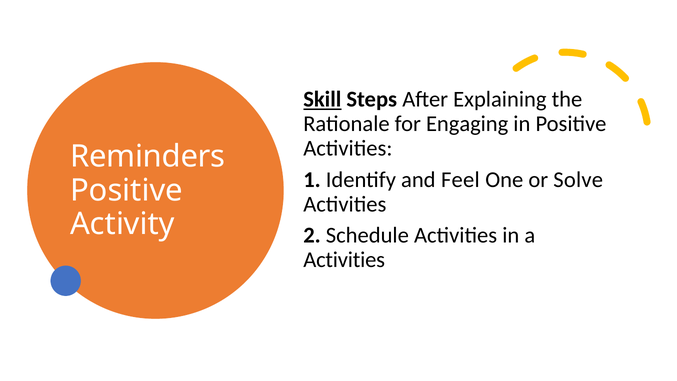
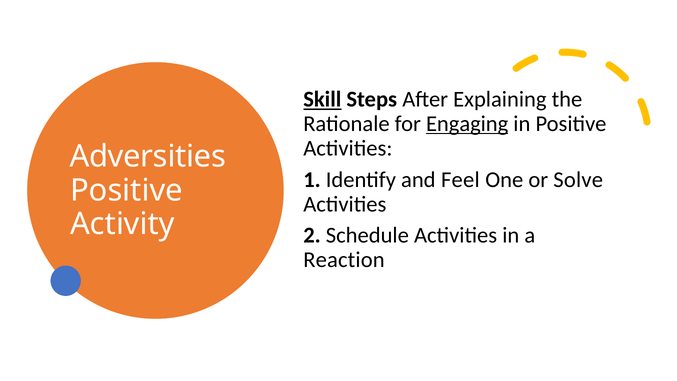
Engaging underline: none -> present
Reminders: Reminders -> Adversities
Activities at (344, 260): Activities -> Reaction
